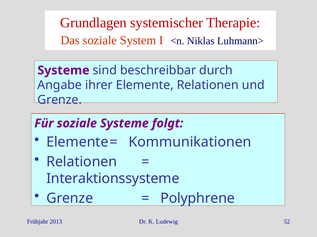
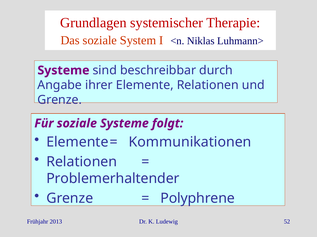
Interaktionssysteme: Interaktionssysteme -> Problemerhaltender
